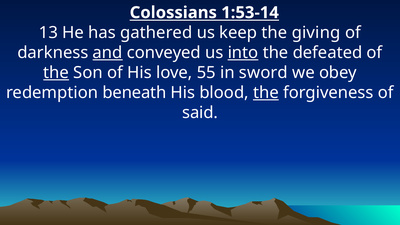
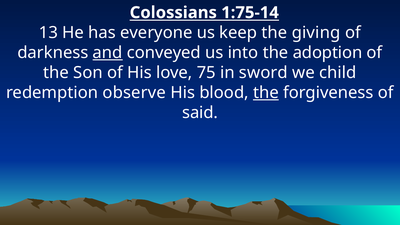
1:53-14: 1:53-14 -> 1:75-14
gathered: gathered -> everyone
into underline: present -> none
defeated: defeated -> adoption
the at (56, 73) underline: present -> none
55: 55 -> 75
obey: obey -> child
beneath: beneath -> observe
